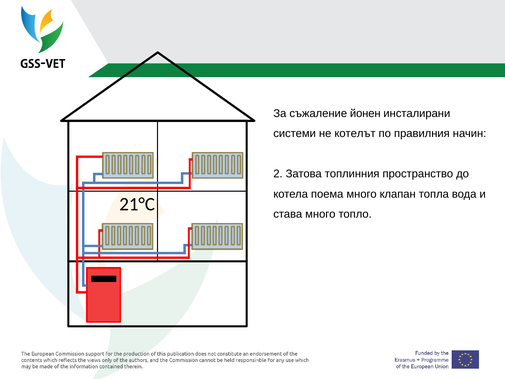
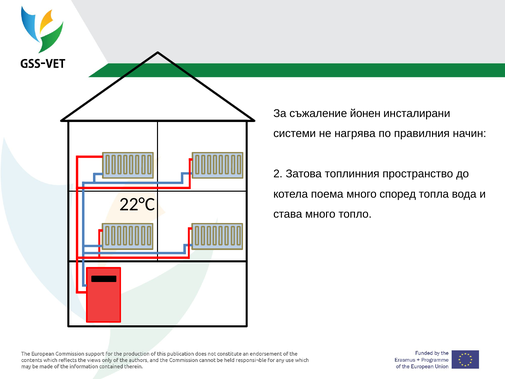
котелът: котелът -> нагрява
клапан: клапан -> според
21°C: 21°C -> 22°C
